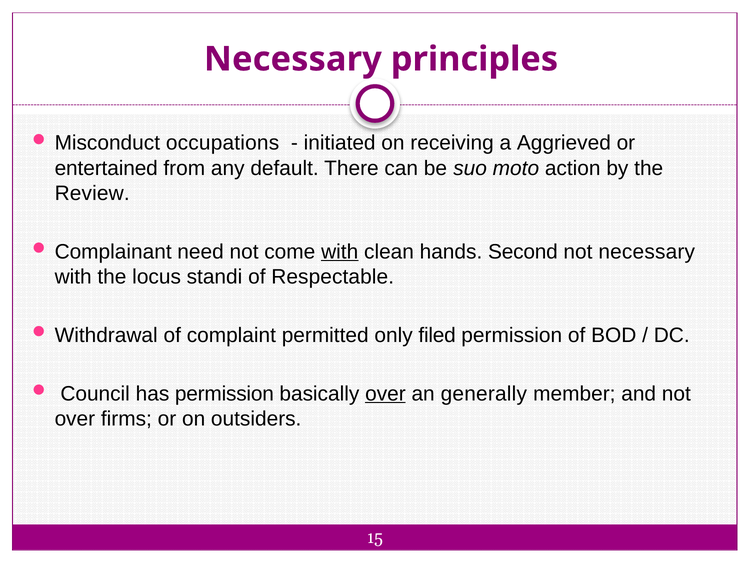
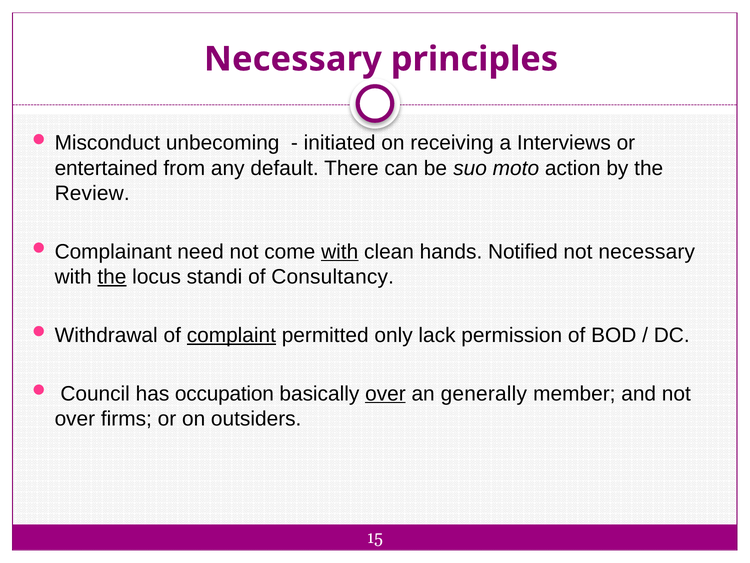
occupations: occupations -> unbecoming
Aggrieved: Aggrieved -> Interviews
Second: Second -> Notified
the at (112, 276) underline: none -> present
Respectable: Respectable -> Consultancy
complaint underline: none -> present
filed: filed -> lack
has permission: permission -> occupation
